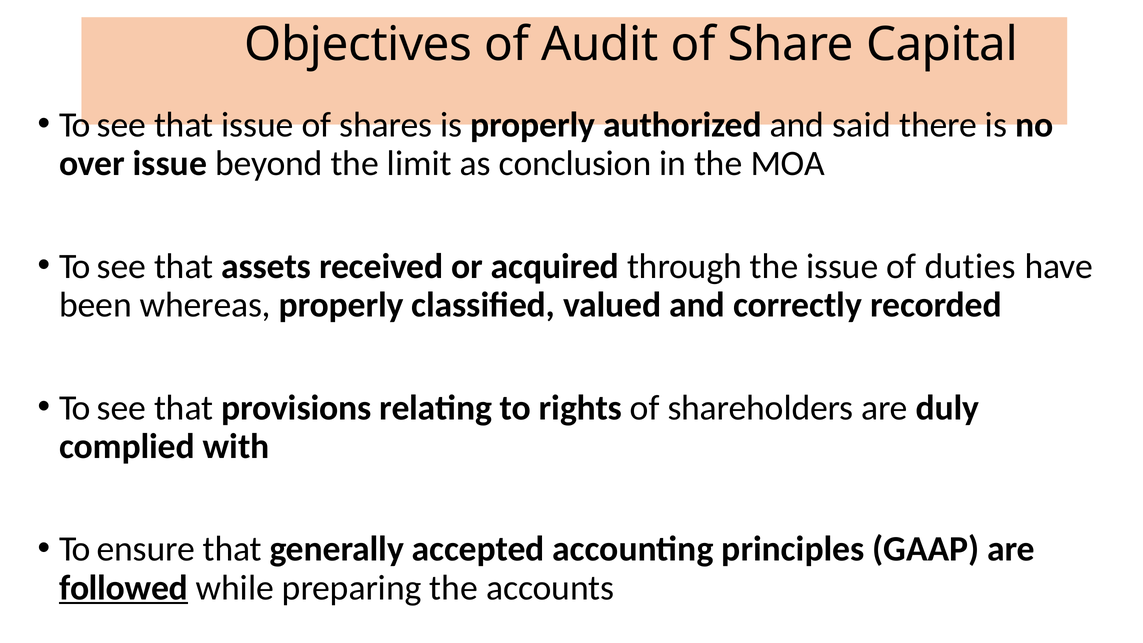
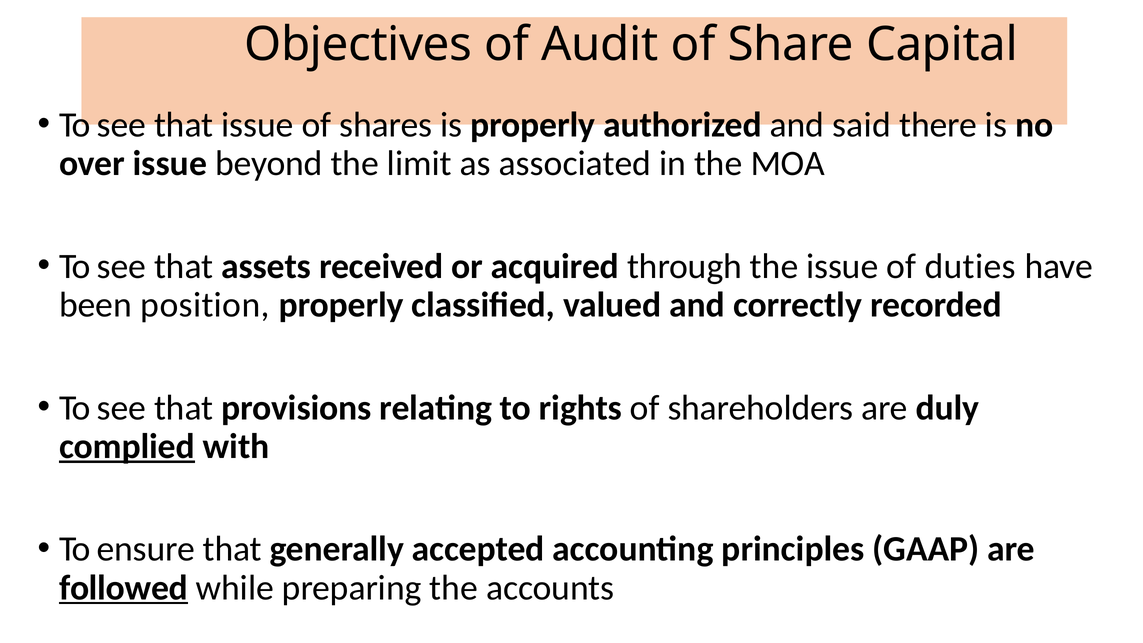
conclusion: conclusion -> associated
whereas: whereas -> position
complied underline: none -> present
